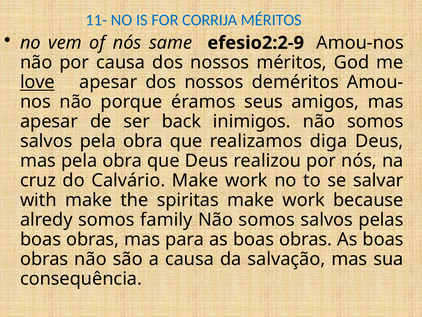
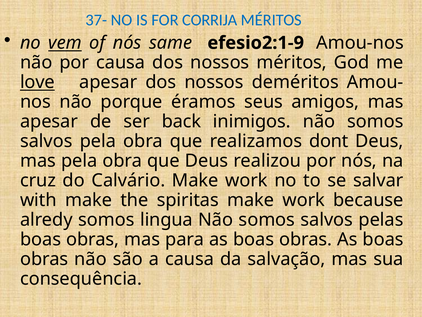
11-: 11- -> 37-
vem underline: none -> present
efesio2:2-9: efesio2:2-9 -> efesio2:1-9
diga: diga -> dont
family: family -> lingua
